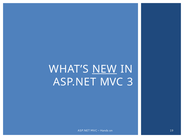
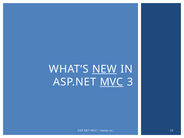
MVC at (111, 82) underline: none -> present
